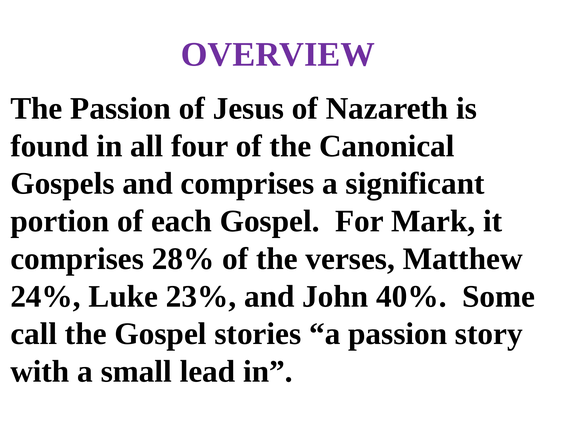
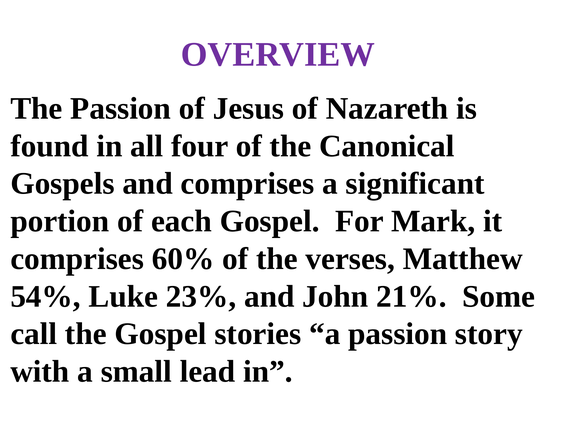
28%: 28% -> 60%
24%: 24% -> 54%
40%: 40% -> 21%
